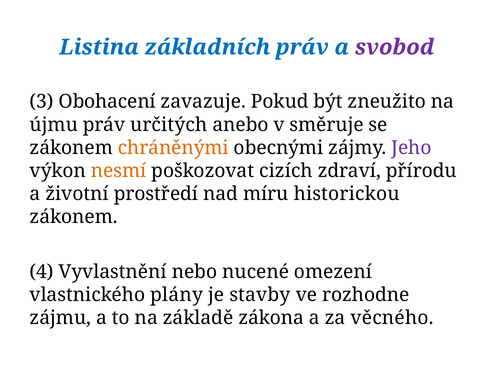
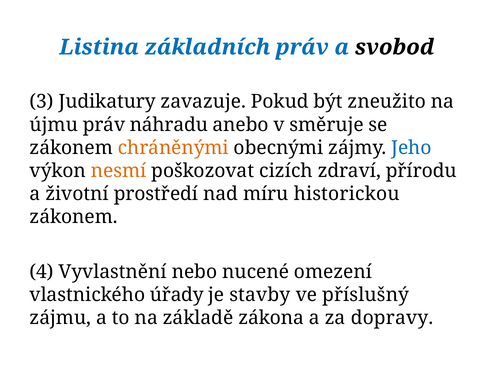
svobod colour: purple -> black
Obohacení: Obohacení -> Judikatury
určitých: určitých -> náhradu
Jeho colour: purple -> blue
plány: plány -> úřady
rozhodne: rozhodne -> příslušný
věcného: věcného -> dopravy
